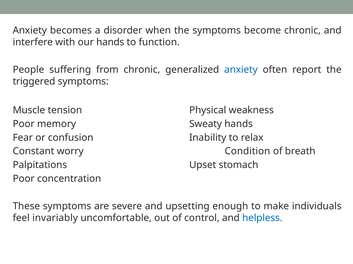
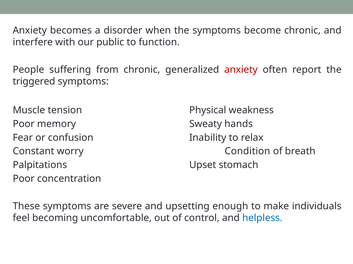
our hands: hands -> public
anxiety at (241, 70) colour: blue -> red
invariably: invariably -> becoming
